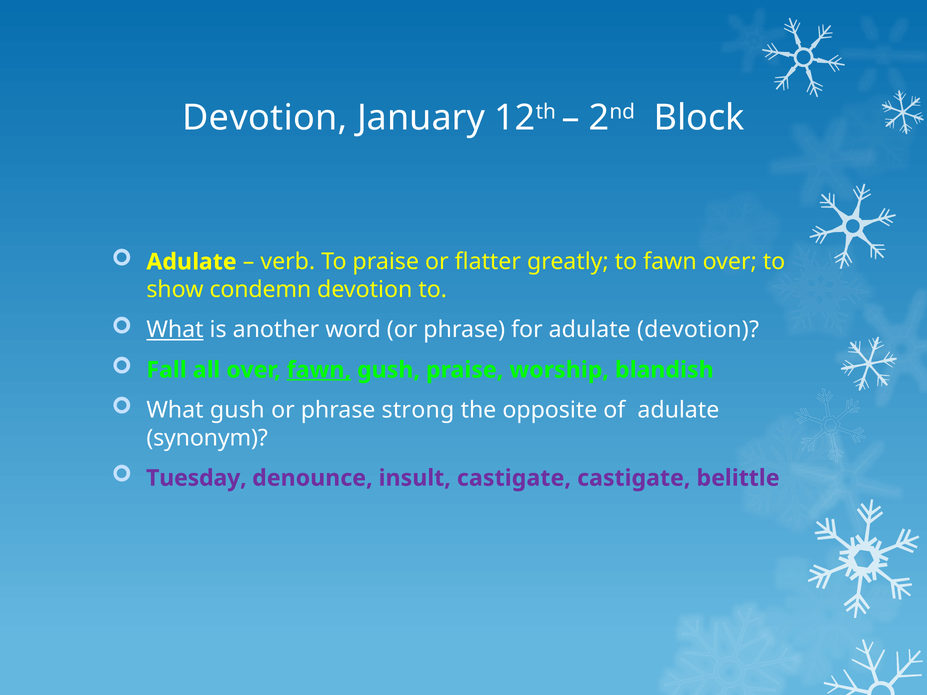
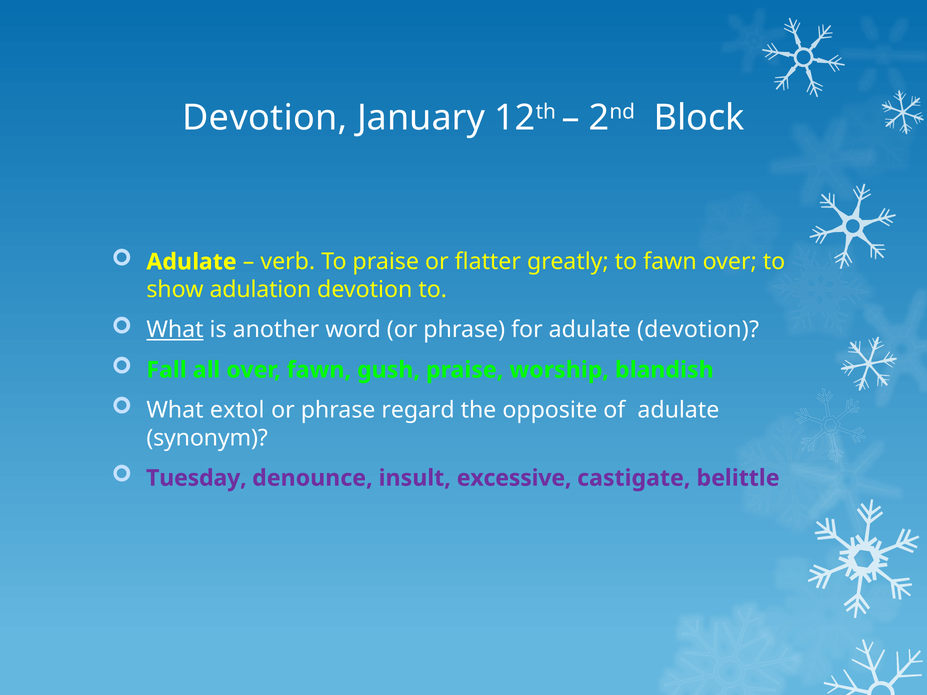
condemn: condemn -> adulation
fawn at (319, 370) underline: present -> none
What gush: gush -> extol
strong: strong -> regard
insult castigate: castigate -> excessive
